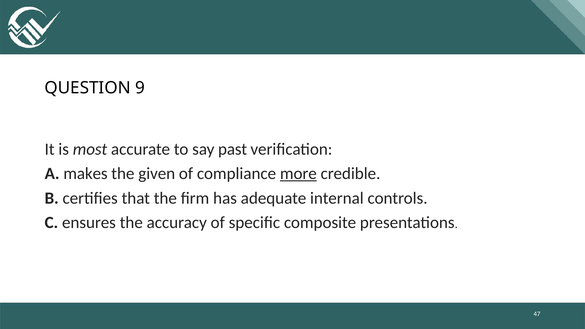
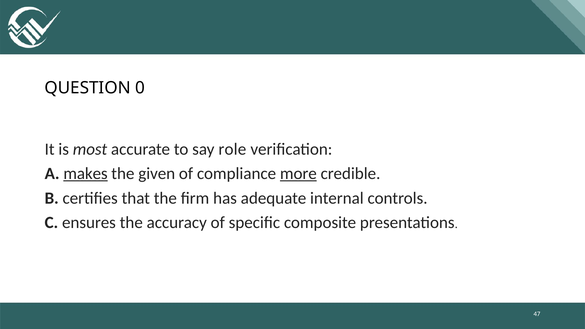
9: 9 -> 0
past: past -> role
makes underline: none -> present
